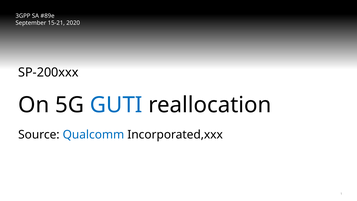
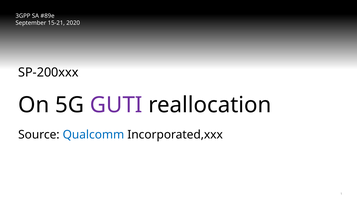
GUTI colour: blue -> purple
